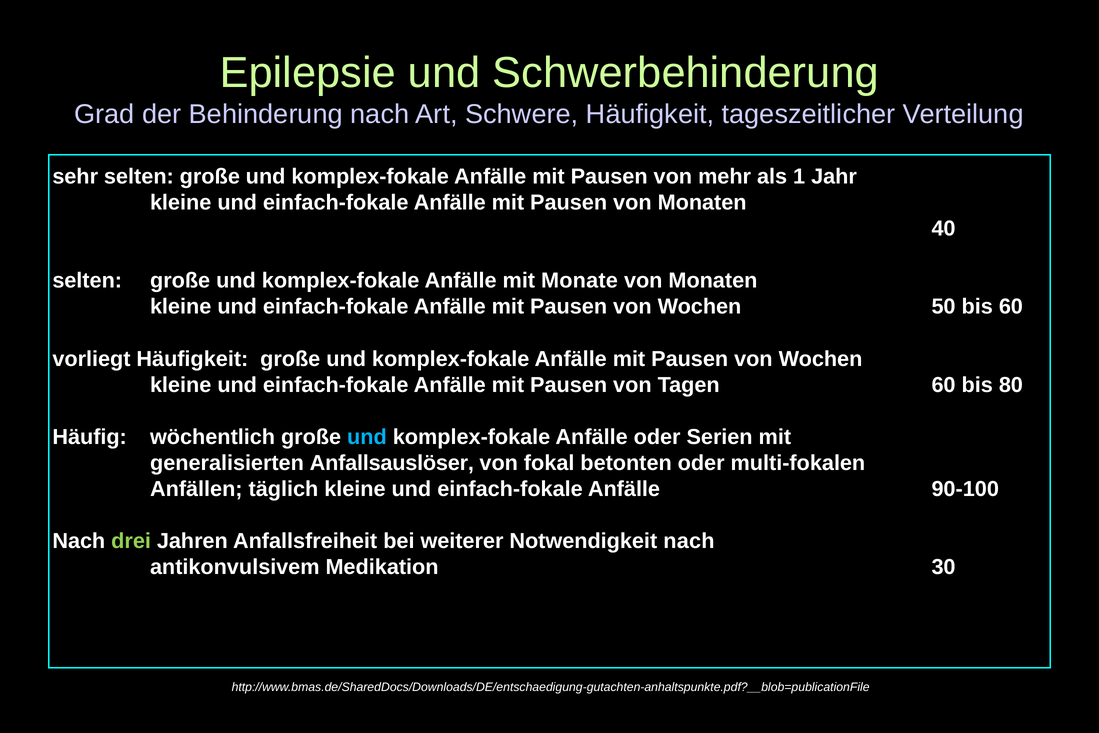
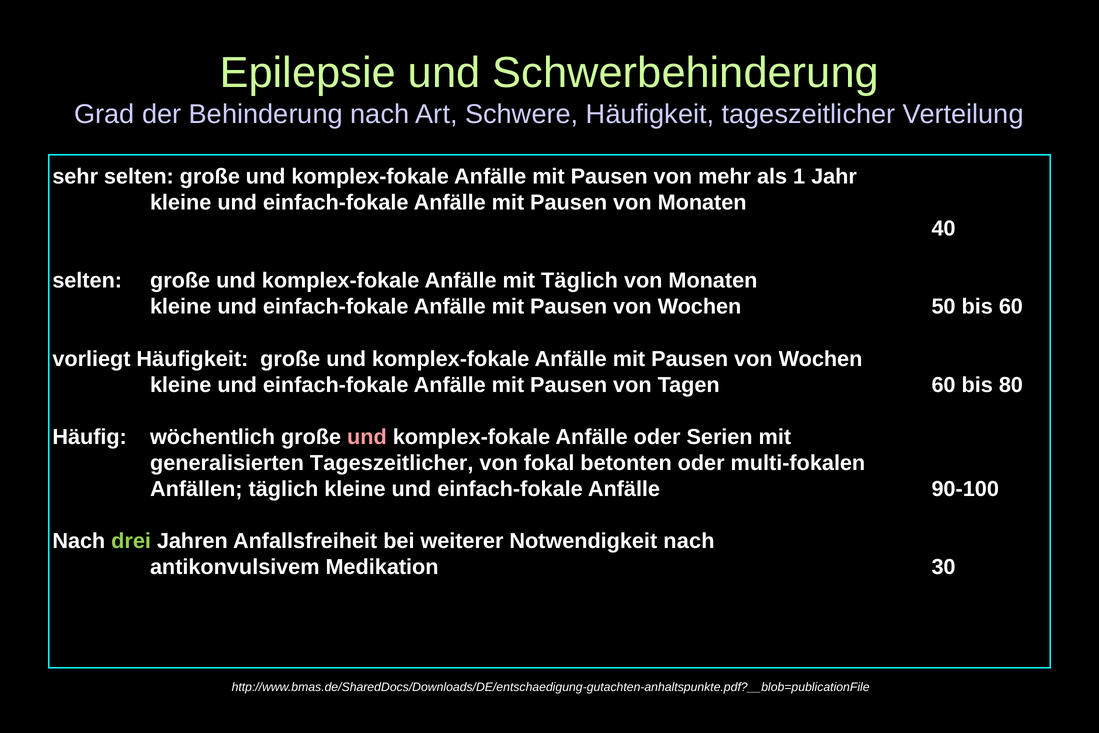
mit Monate: Monate -> Täglich
und at (367, 437) colour: light blue -> pink
generalisierten Anfallsauslöser: Anfallsauslöser -> Tageszeitlicher
